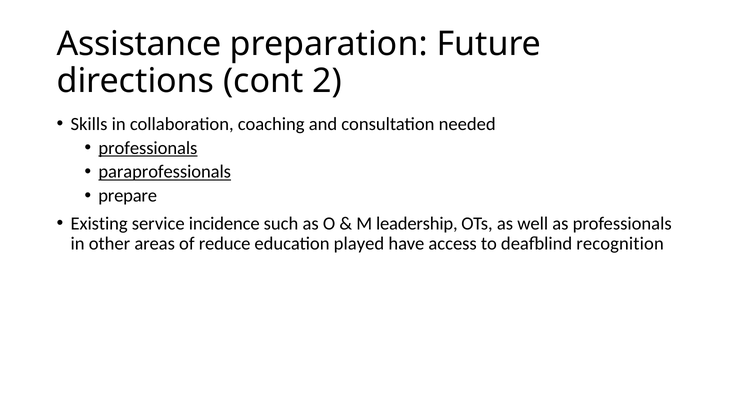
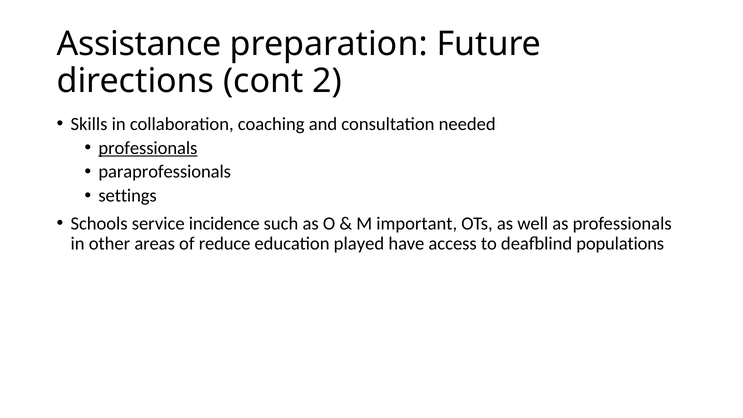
paraprofessionals underline: present -> none
prepare: prepare -> settings
Existing: Existing -> Schools
leadership: leadership -> important
recognition: recognition -> populations
